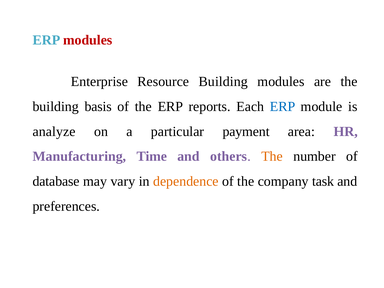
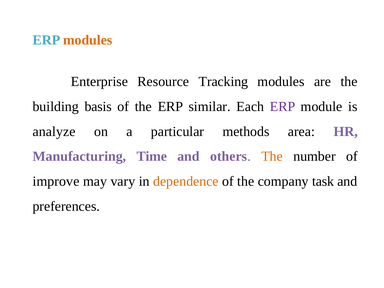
modules at (88, 40) colour: red -> orange
Resource Building: Building -> Tracking
reports: reports -> similar
ERP at (283, 106) colour: blue -> purple
payment: payment -> methods
database: database -> improve
